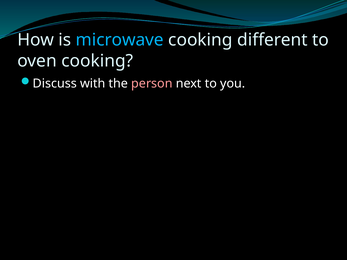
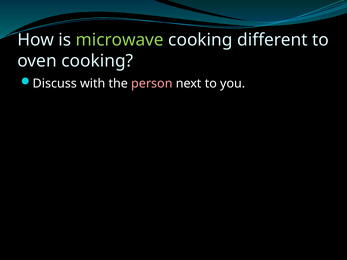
microwave colour: light blue -> light green
